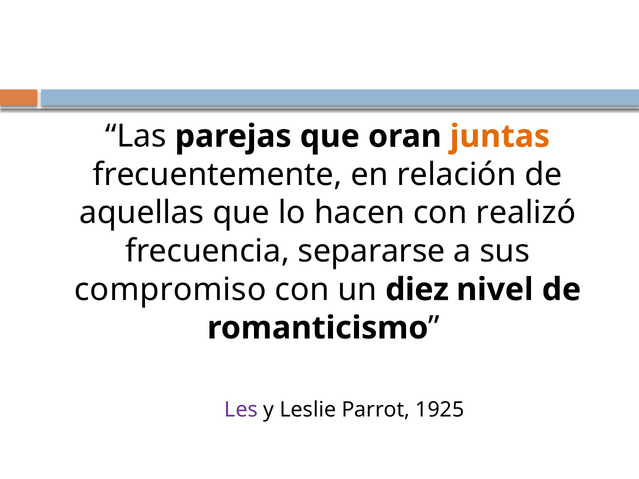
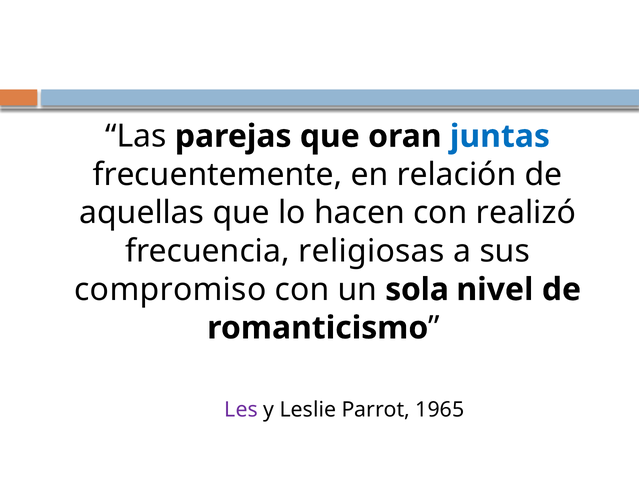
juntas colour: orange -> blue
separarse: separarse -> religiosas
diez: diez -> sola
1925: 1925 -> 1965
